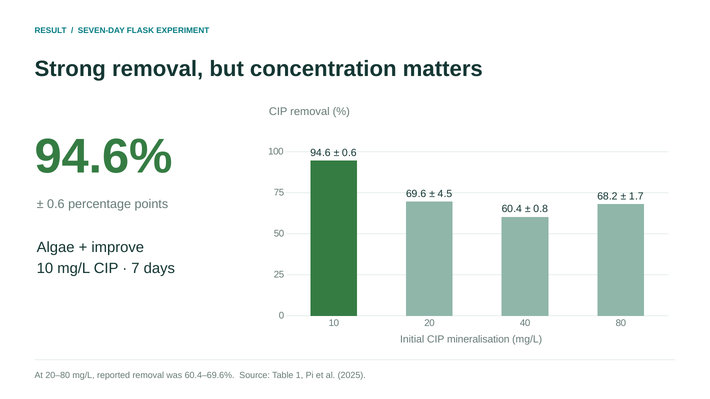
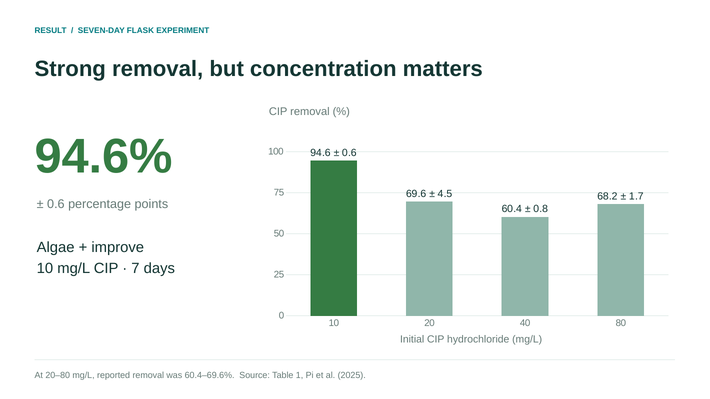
mineralisation: mineralisation -> hydrochloride
